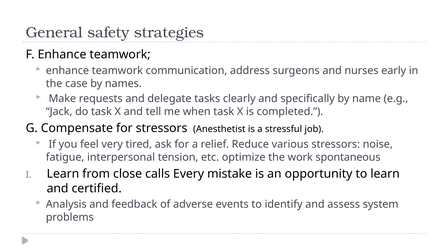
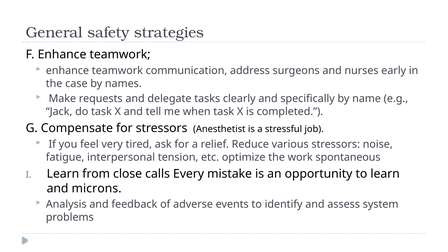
certified: certified -> microns
